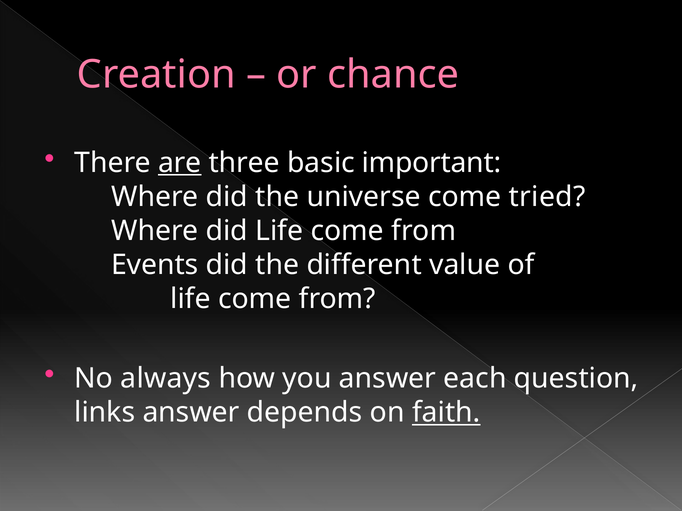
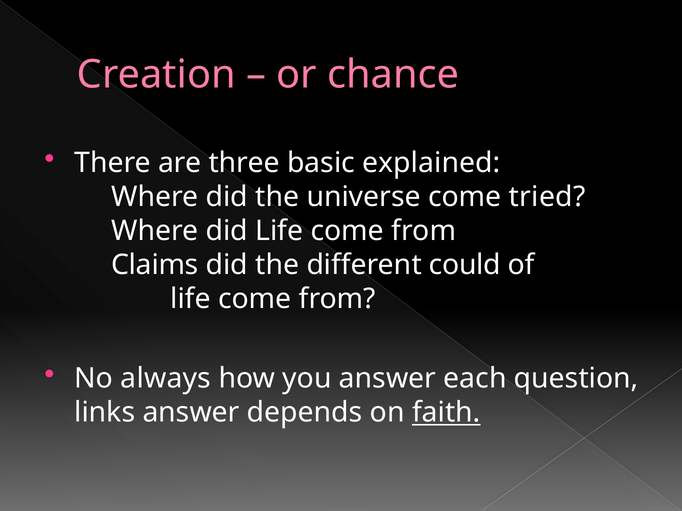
are underline: present -> none
important: important -> explained
Events: Events -> Claims
value: value -> could
